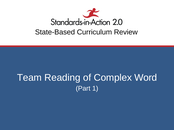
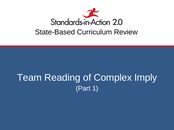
Word: Word -> Imply
